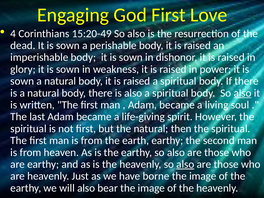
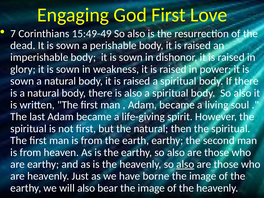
4: 4 -> 7
15:20-49: 15:20-49 -> 15:49-49
also at (243, 93) underline: present -> none
